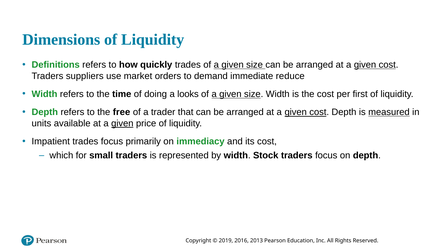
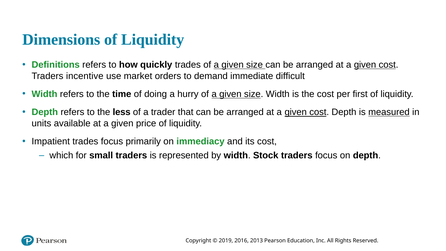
suppliers: suppliers -> incentive
reduce: reduce -> difficult
looks: looks -> hurry
free: free -> less
given at (122, 123) underline: present -> none
